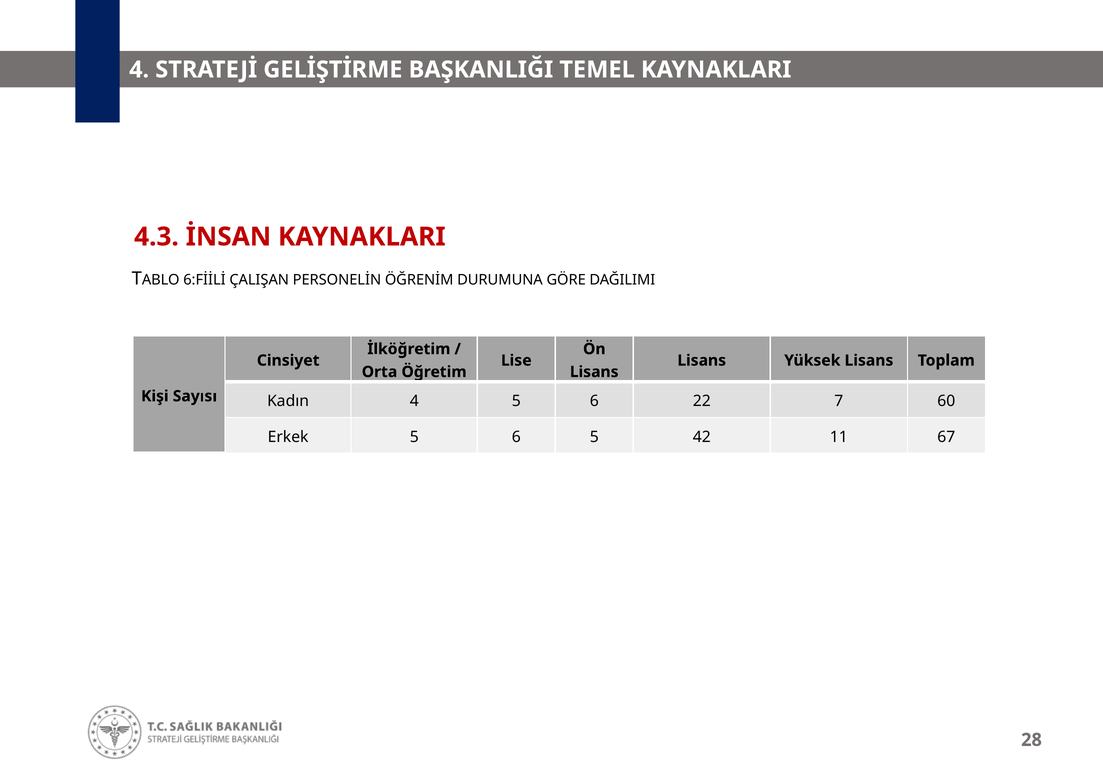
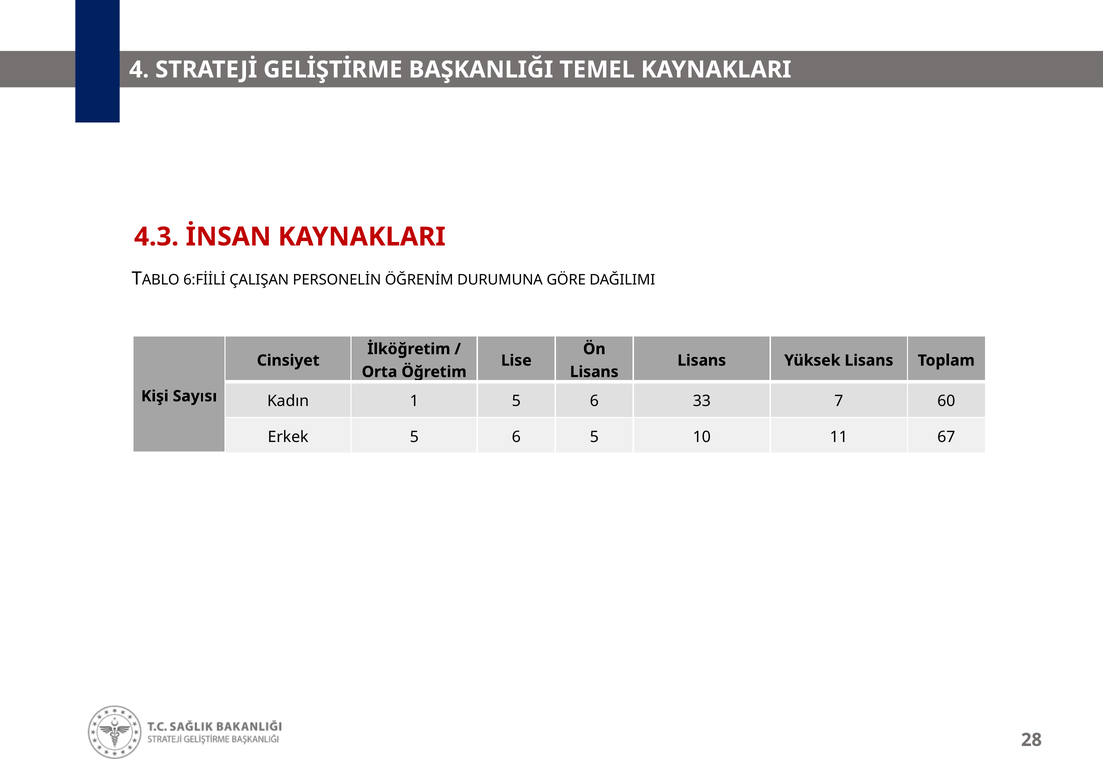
Kadın 4: 4 -> 1
22: 22 -> 33
42: 42 -> 10
